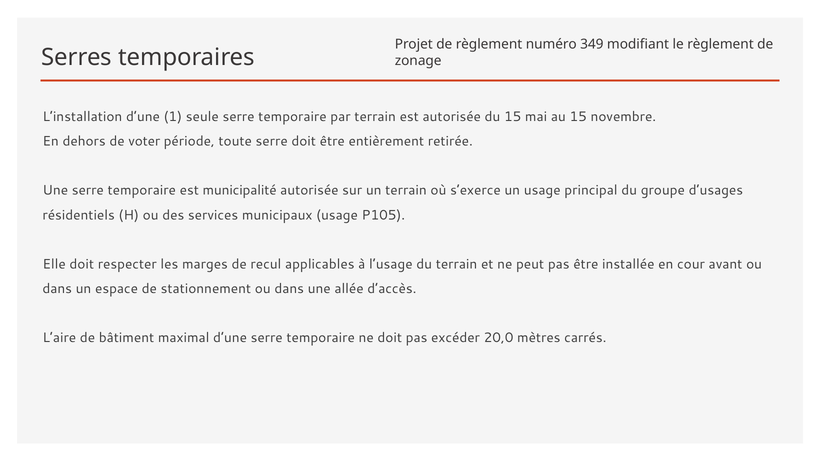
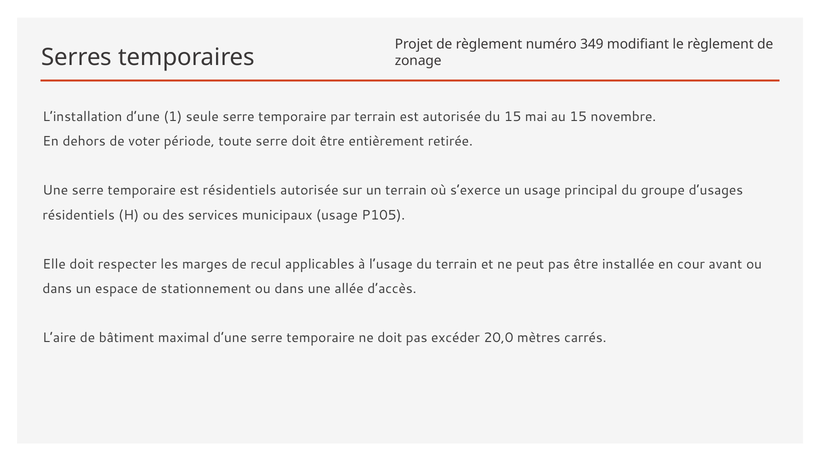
est municipalité: municipalité -> résidentiels
